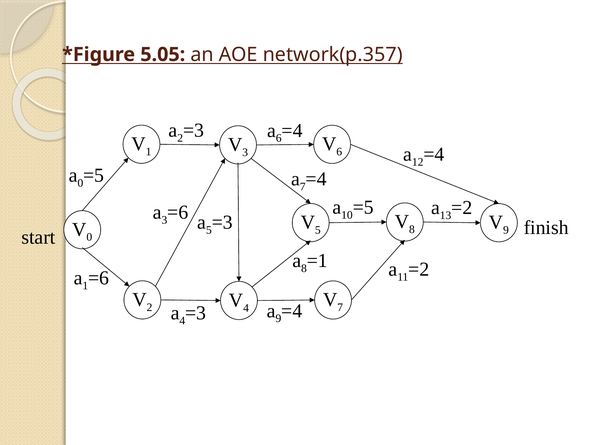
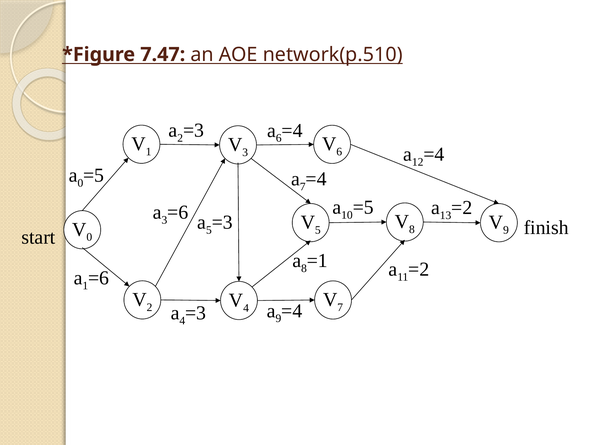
5.05: 5.05 -> 7.47
network(p.357: network(p.357 -> network(p.510
